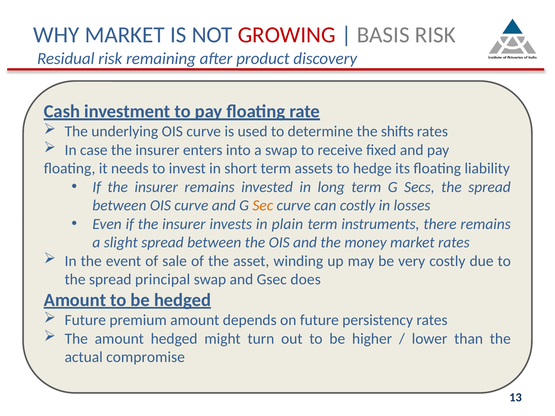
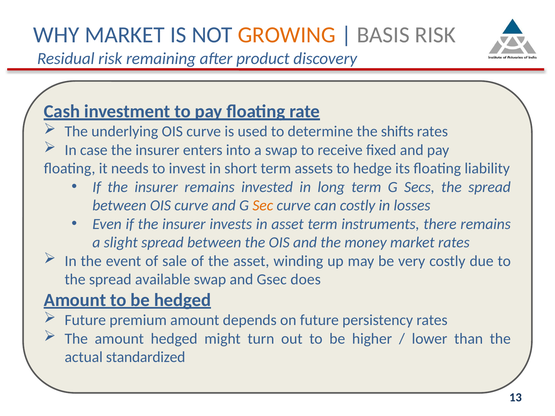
GROWING colour: red -> orange
in plain: plain -> asset
principal: principal -> available
compromise: compromise -> standardized
